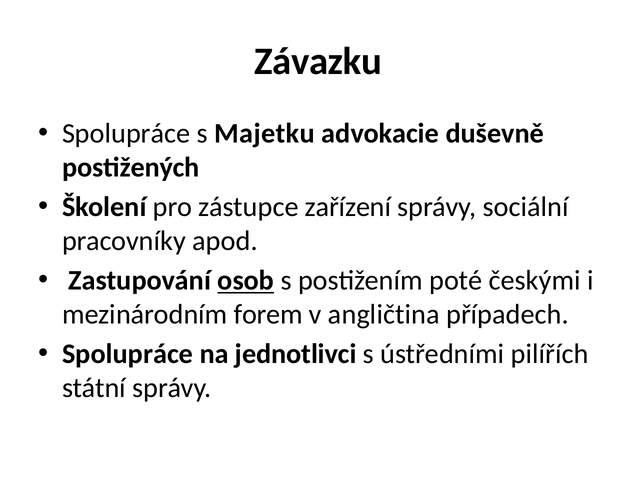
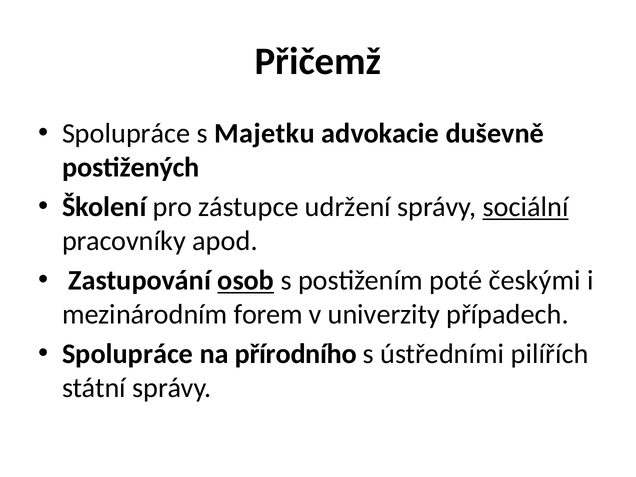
Závazku: Závazku -> Přičemž
zařízení: zařízení -> udržení
sociální underline: none -> present
angličtina: angličtina -> univerzity
jednotlivci: jednotlivci -> přírodního
